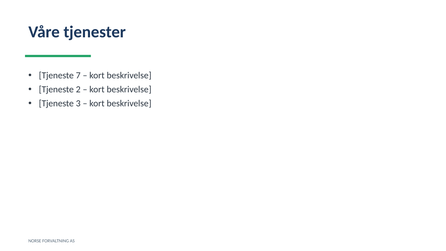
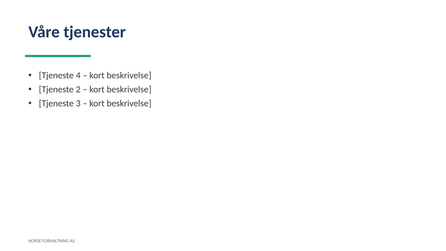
7: 7 -> 4
